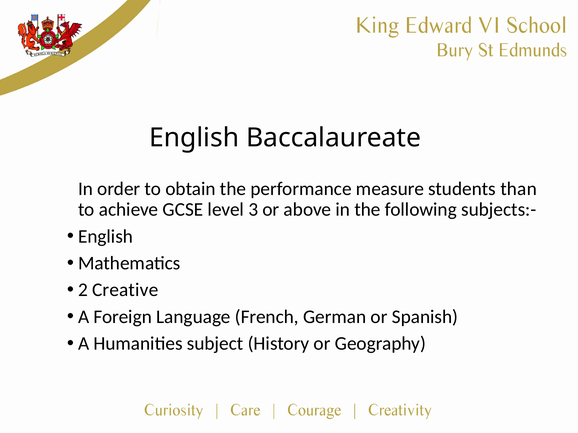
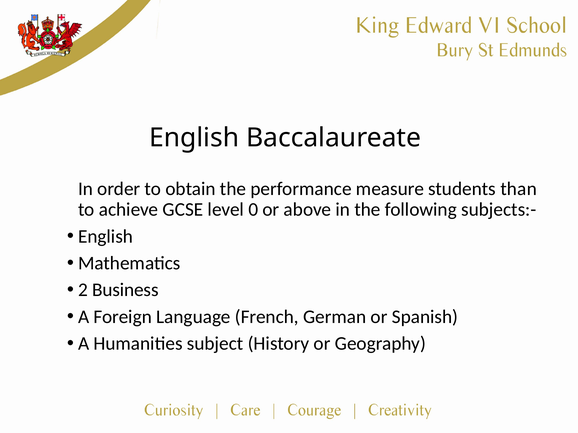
3: 3 -> 0
Creative: Creative -> Business
